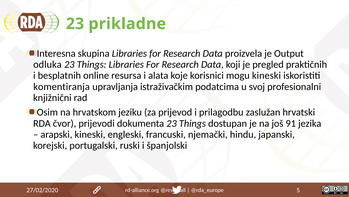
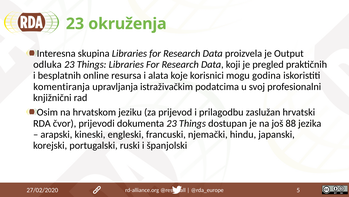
prikladne: prikladne -> okruženja
mogu kineski: kineski -> godina
91: 91 -> 88
